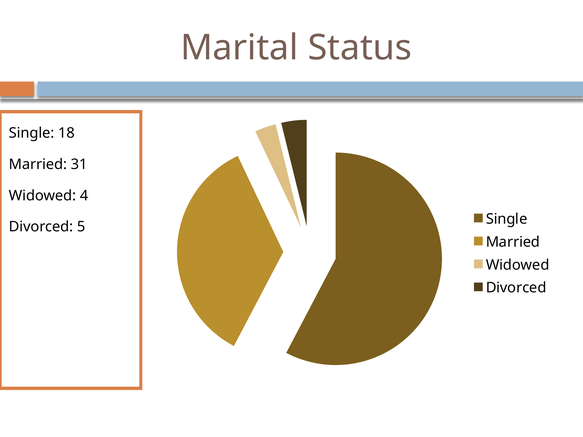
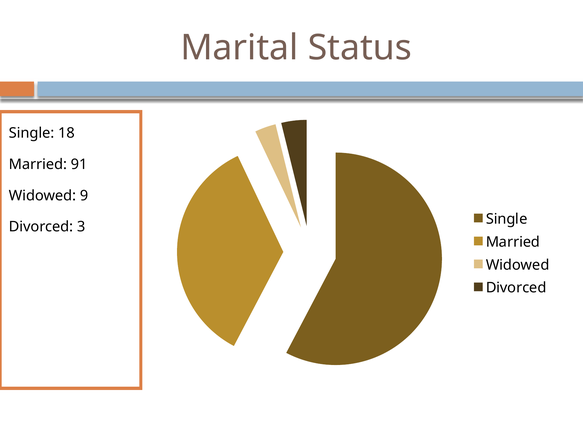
31: 31 -> 91
4: 4 -> 9
5: 5 -> 3
